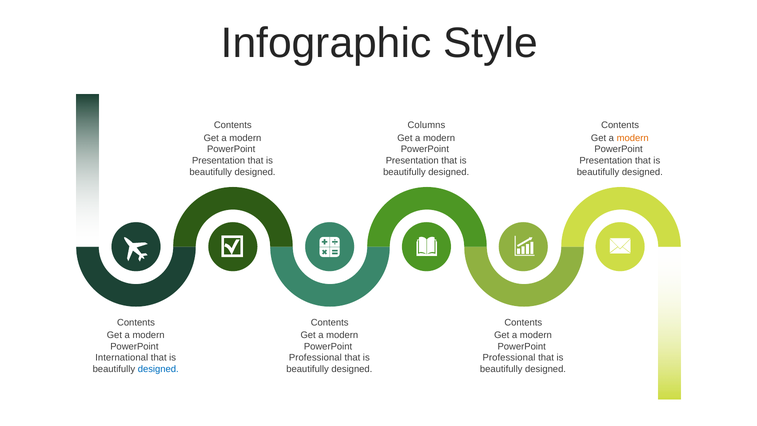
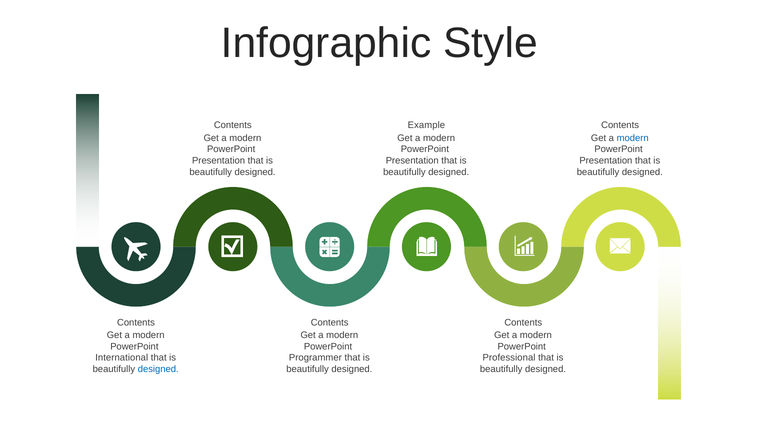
Columns: Columns -> Example
modern at (633, 138) colour: orange -> blue
Professional at (315, 358): Professional -> Programmer
